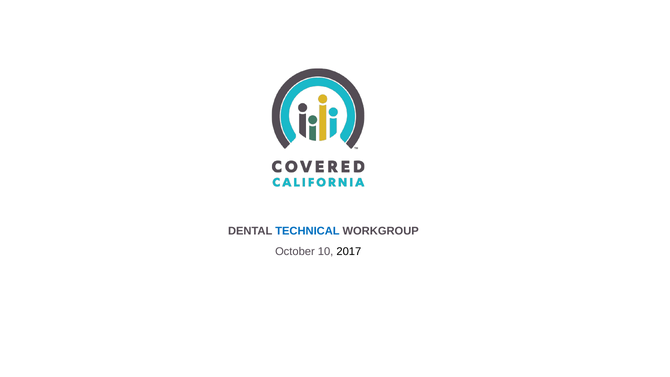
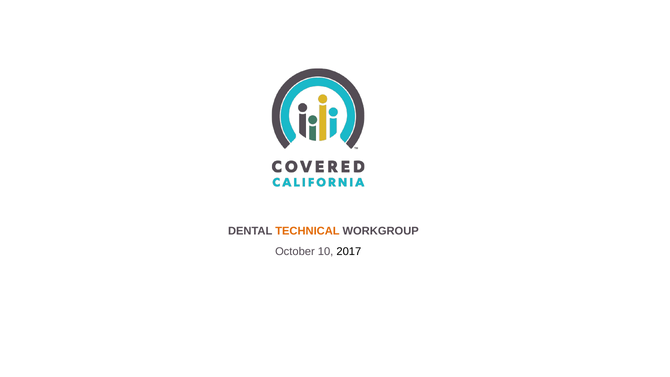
TECHNICAL colour: blue -> orange
